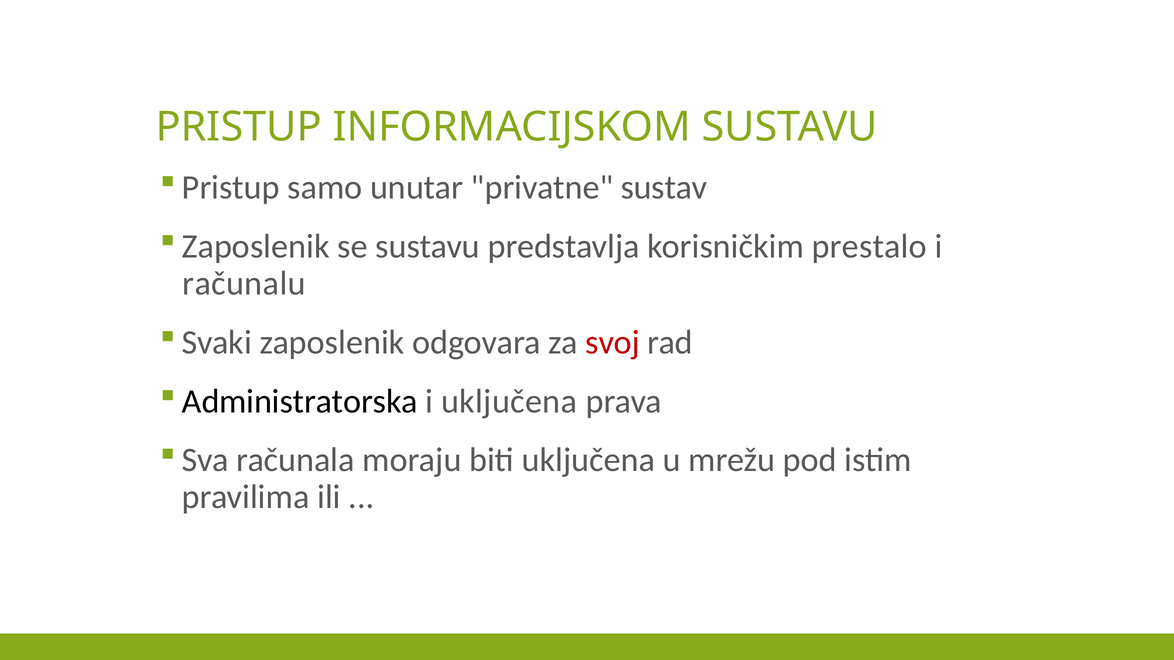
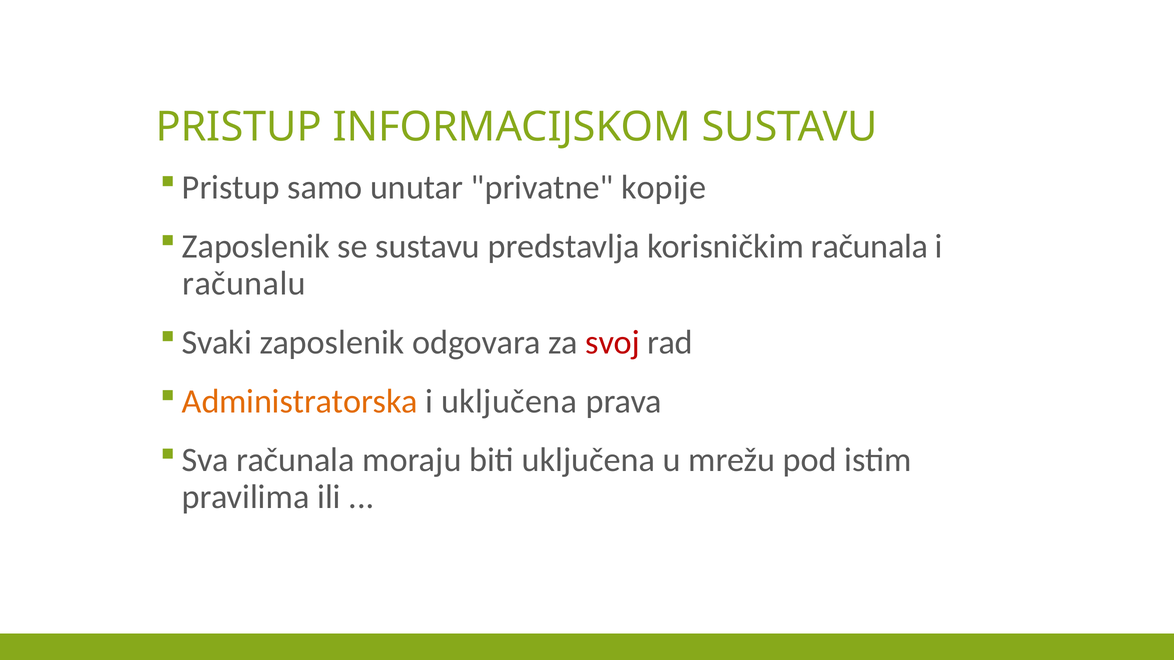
sustav: sustav -> kopije
korisničkim prestalo: prestalo -> računala
Administratorska colour: black -> orange
